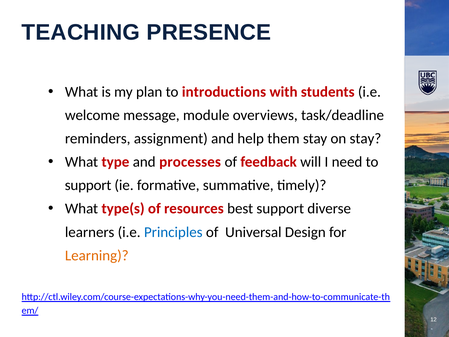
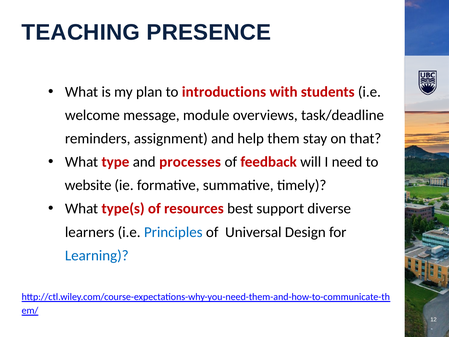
on stay: stay -> that
support at (88, 185): support -> website
Learning colour: orange -> blue
